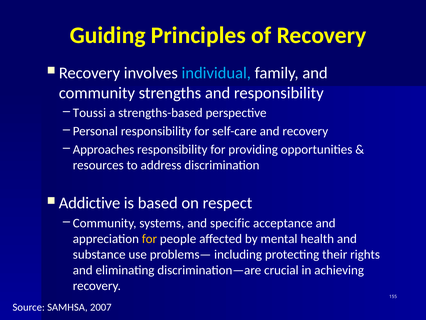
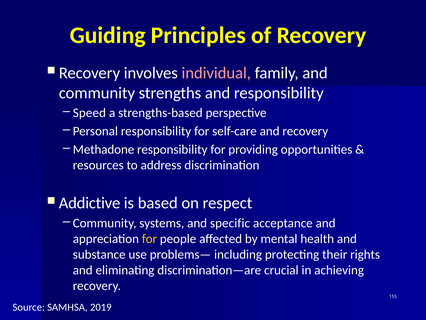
individual colour: light blue -> pink
Toussi: Toussi -> Speed
Approaches: Approaches -> Methadone
2007: 2007 -> 2019
